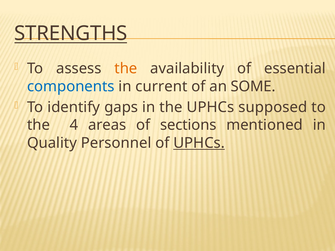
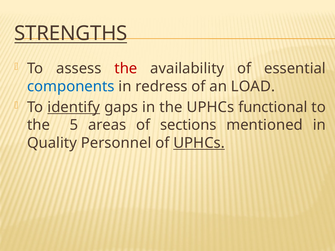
the at (126, 69) colour: orange -> red
current: current -> redress
SOME: SOME -> LOAD
identify underline: none -> present
supposed: supposed -> functional
4: 4 -> 5
